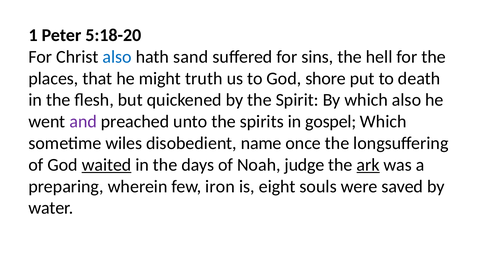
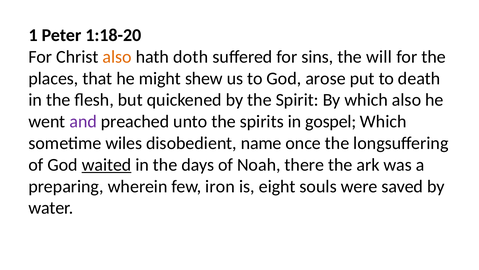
5:18-20: 5:18-20 -> 1:18-20
also at (117, 57) colour: blue -> orange
sand: sand -> doth
hell: hell -> will
truth: truth -> shew
shore: shore -> arose
judge: judge -> there
ark underline: present -> none
